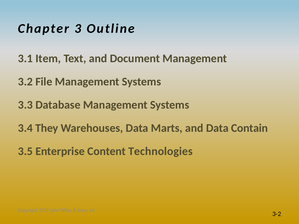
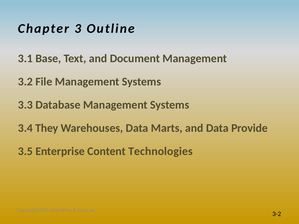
Item: Item -> Base
Contain: Contain -> Provide
